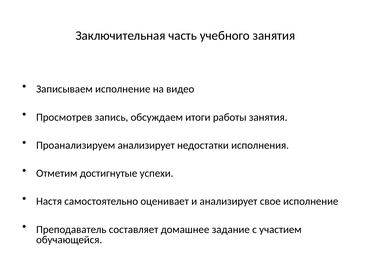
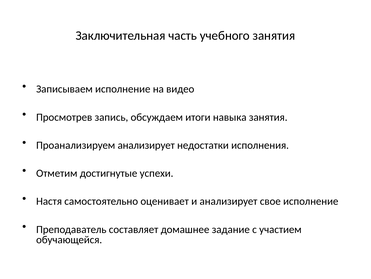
работы: работы -> навыка
